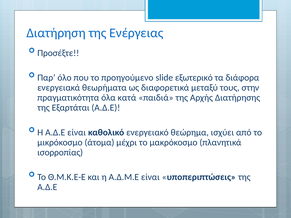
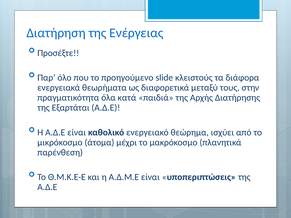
εξωτερικό: εξωτερικό -> κλειστούς
ισορροπίας: ισορροπίας -> παρένθεση
